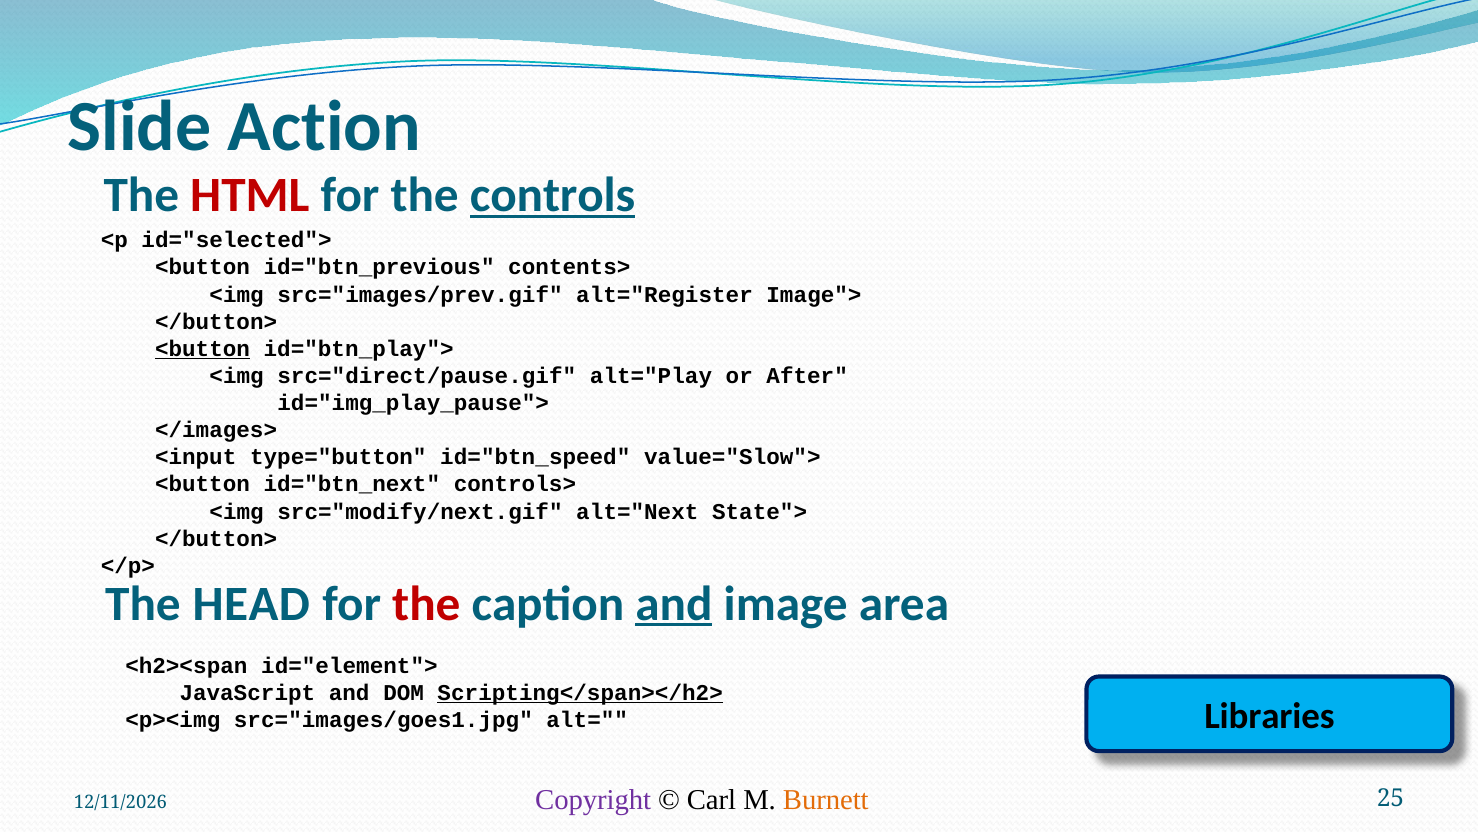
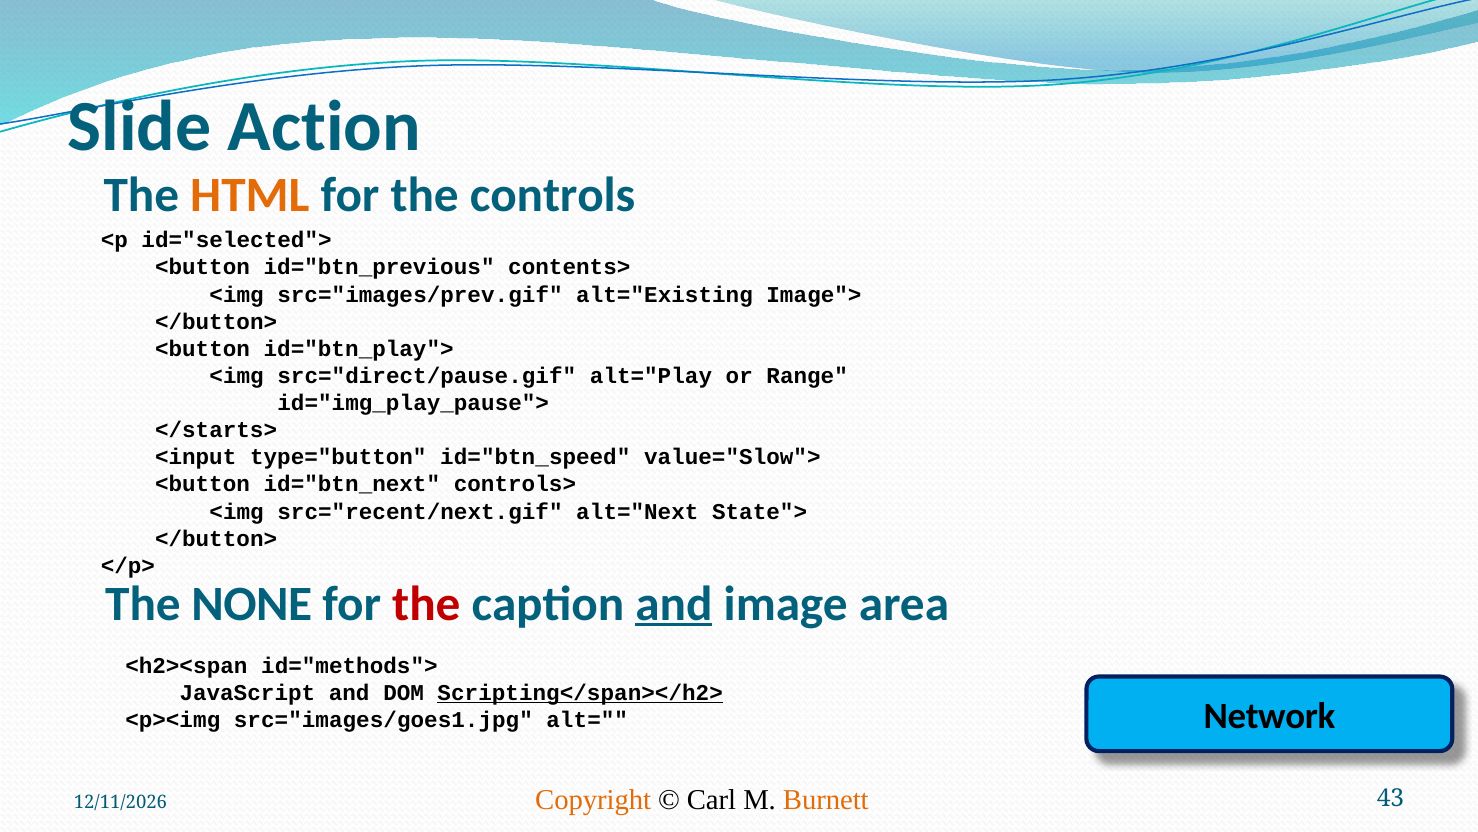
HTML colour: red -> orange
controls underline: present -> none
alt="Register: alt="Register -> alt="Existing
<button at (203, 349) underline: present -> none
After: After -> Range
</images>: </images> -> </starts>
src="modify/next.gif: src="modify/next.gif -> src="recent/next.gif
HEAD: HEAD -> NONE
id="element">: id="element"> -> id="methods">
Libraries: Libraries -> Network
Copyright colour: purple -> orange
25: 25 -> 43
